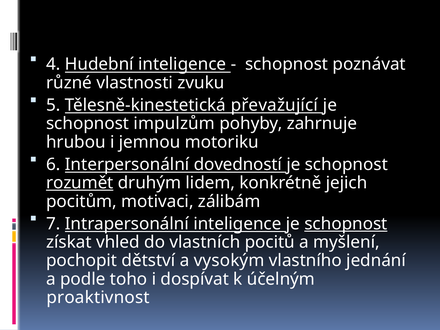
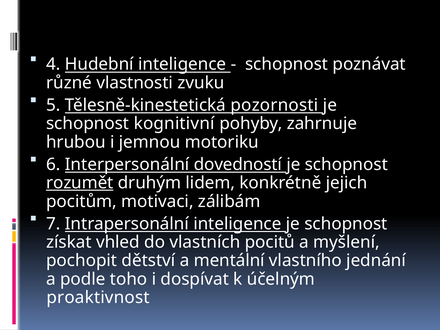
převažující: převažující -> pozornosti
impulzům: impulzům -> kognitivní
schopnost at (346, 224) underline: present -> none
vysokým: vysokým -> mentální
